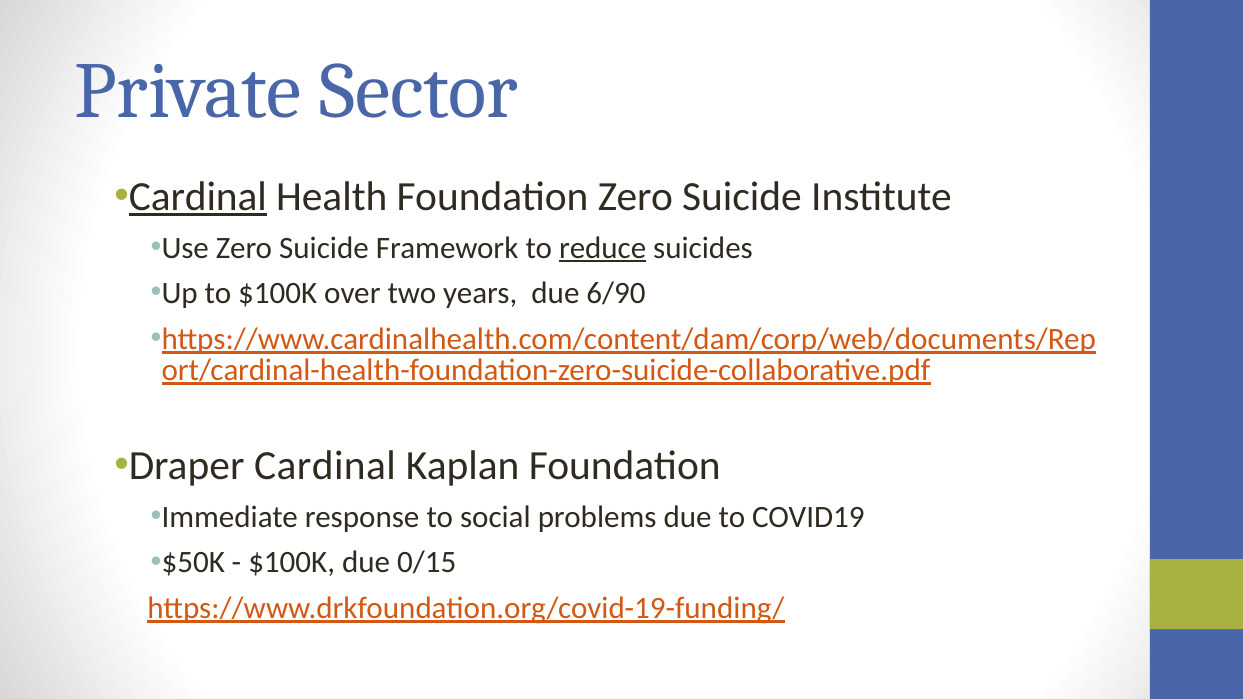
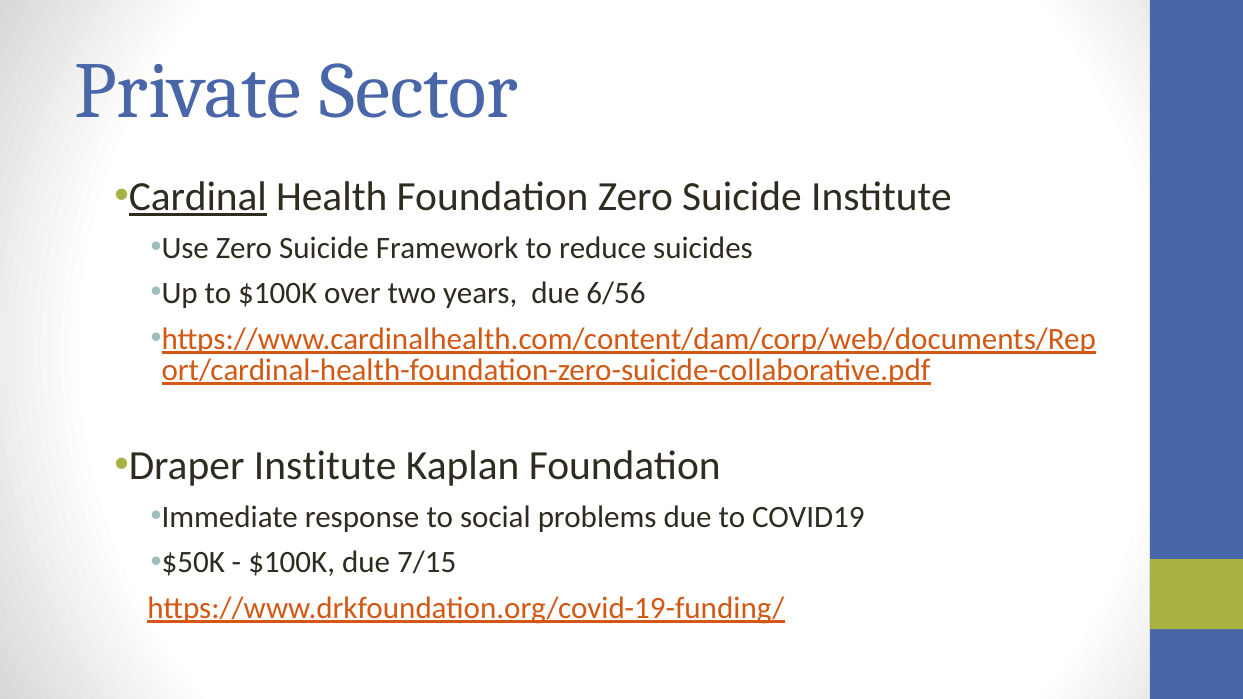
reduce underline: present -> none
6/90: 6/90 -> 6/56
Draper Cardinal: Cardinal -> Institute
0/15: 0/15 -> 7/15
